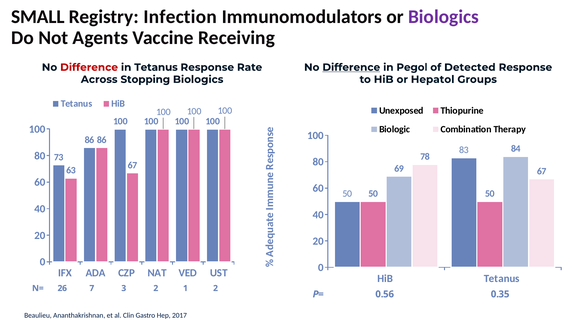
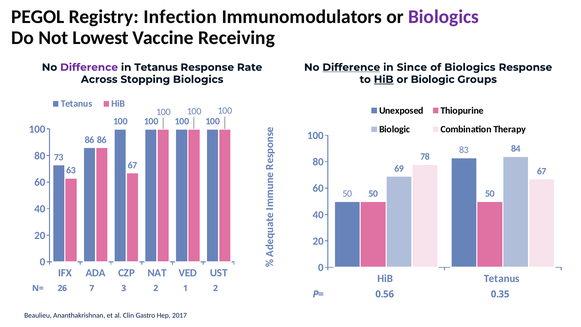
SMALL: SMALL -> PEGOL
Agents: Agents -> Lowest
Difference at (89, 67) colour: red -> purple
Pegol: Pegol -> Since
of Detected: Detected -> Biologics
HiB at (384, 79) underline: none -> present
or Hepatol: Hepatol -> Biologic
